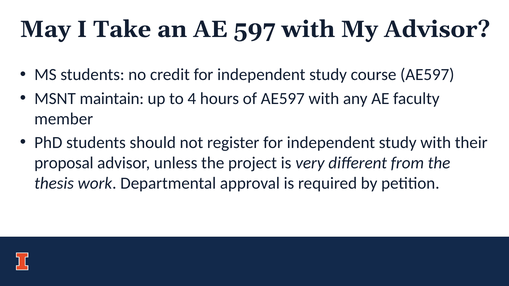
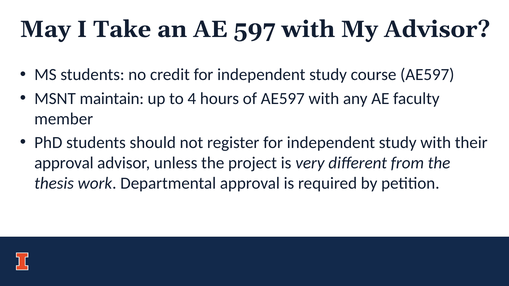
proposal at (64, 163): proposal -> approval
